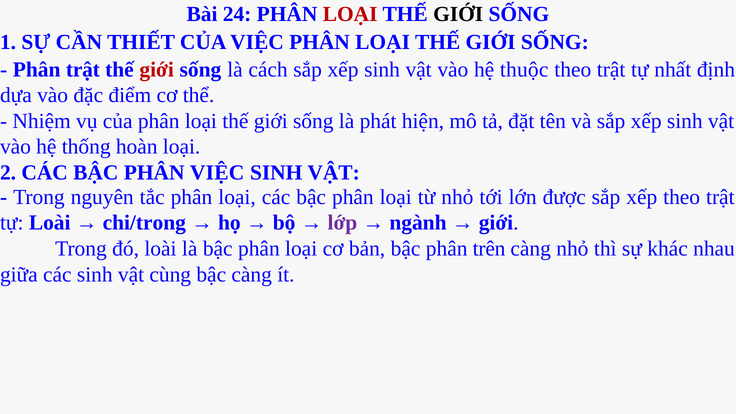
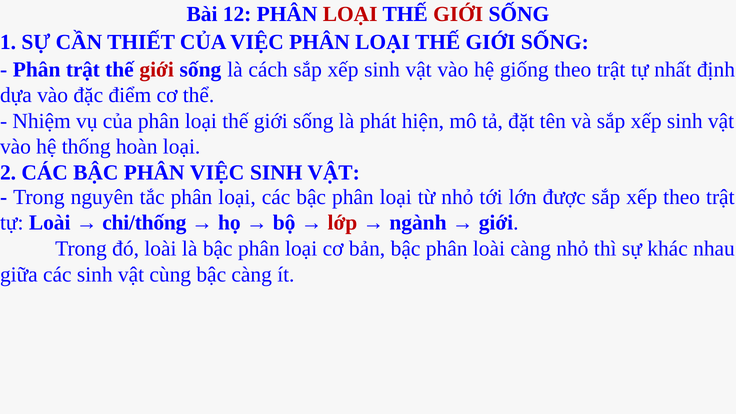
24: 24 -> 12
GIỚI at (458, 14) colour: black -> red
thuộc: thuộc -> giống
chi/trong: chi/trong -> chi/thống
lớp colour: purple -> red
phân trên: trên -> loài
